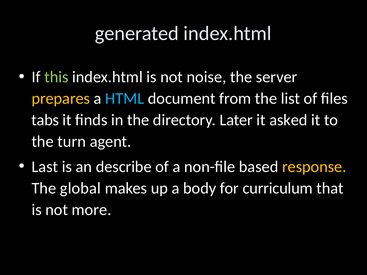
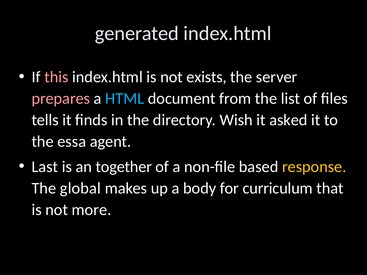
this colour: light green -> pink
noise: noise -> exists
prepares colour: yellow -> pink
tabs: tabs -> tells
Later: Later -> Wish
turn: turn -> essa
describe: describe -> together
